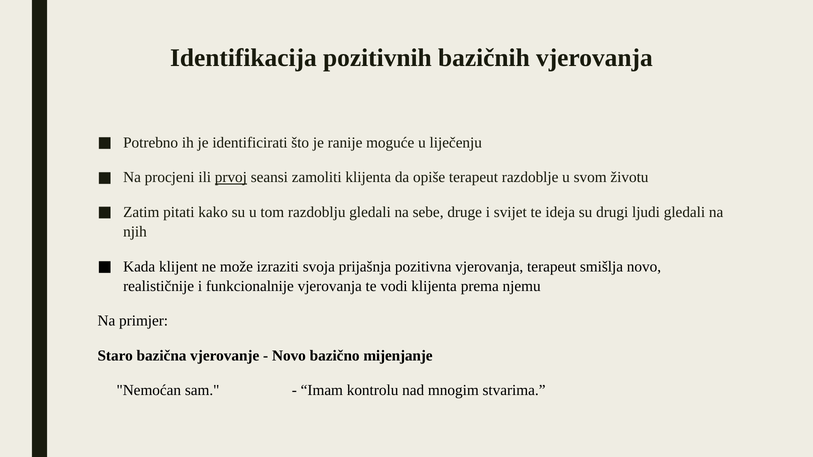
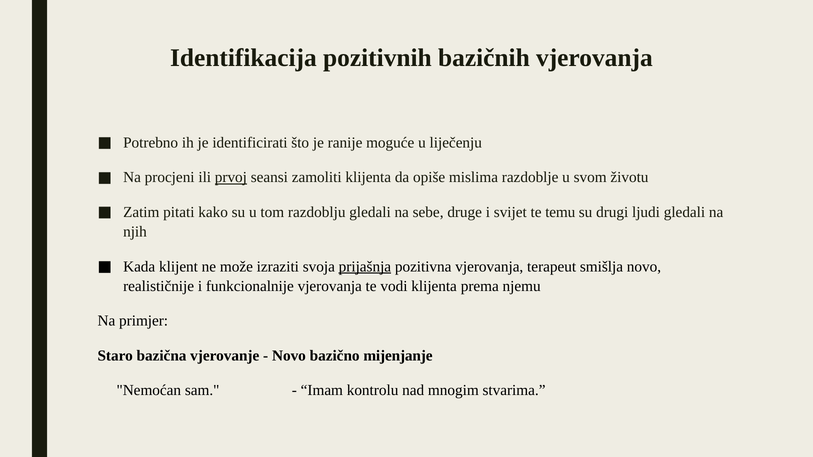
opiše terapeut: terapeut -> mislima
ideja: ideja -> temu
prijašnja underline: none -> present
